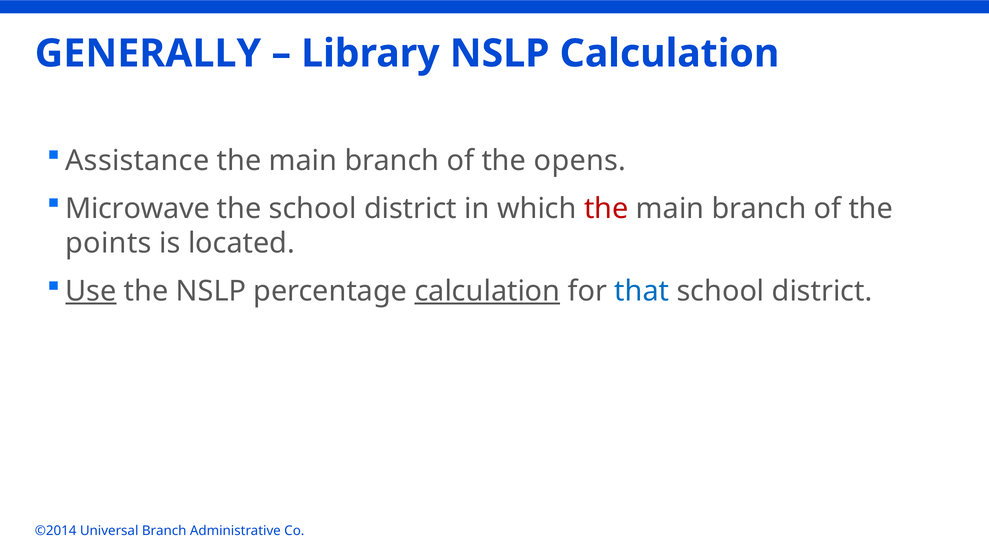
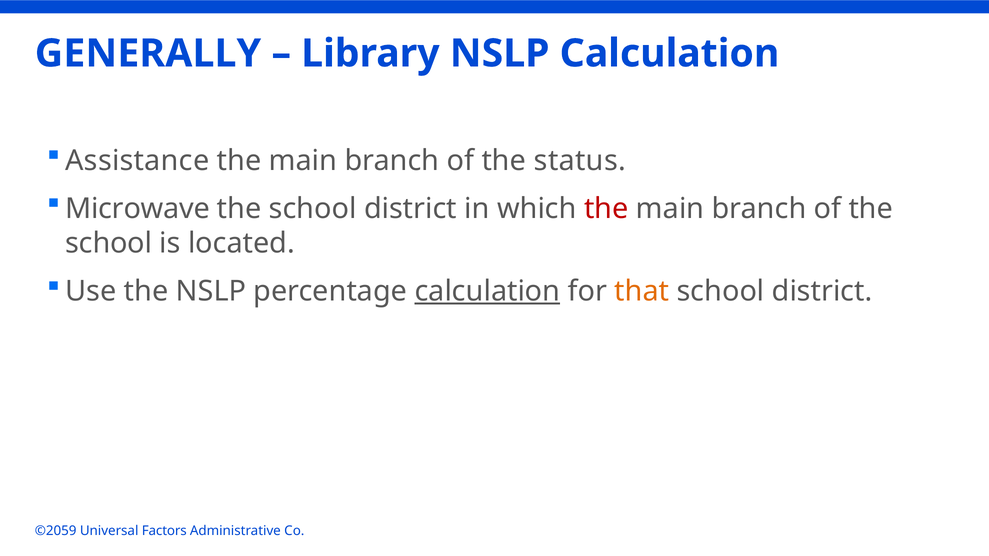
opens: opens -> status
points at (109, 243): points -> school
Use underline: present -> none
that colour: blue -> orange
©2014: ©2014 -> ©2059
Universal Branch: Branch -> Factors
